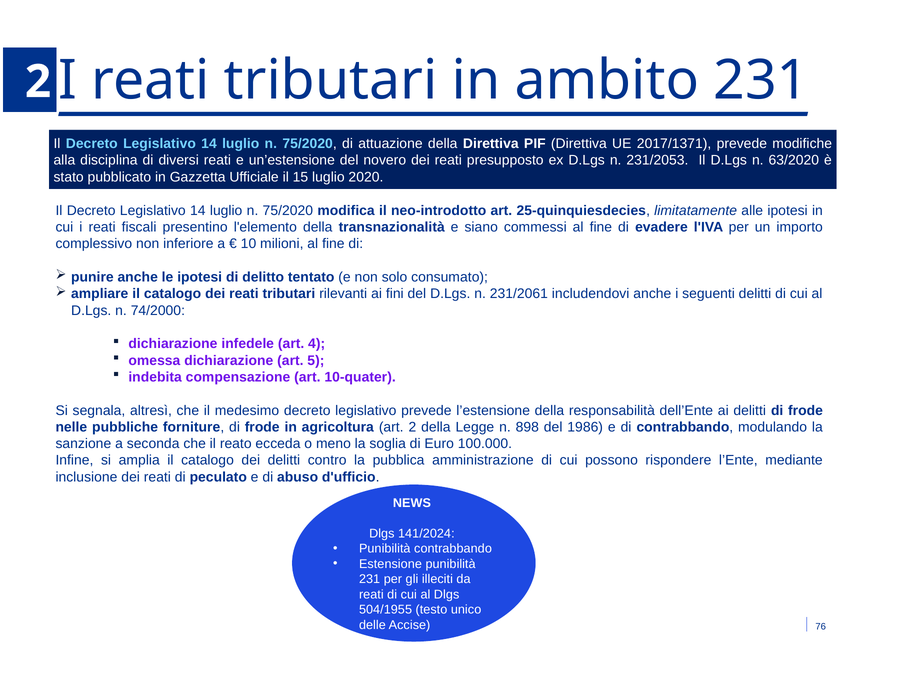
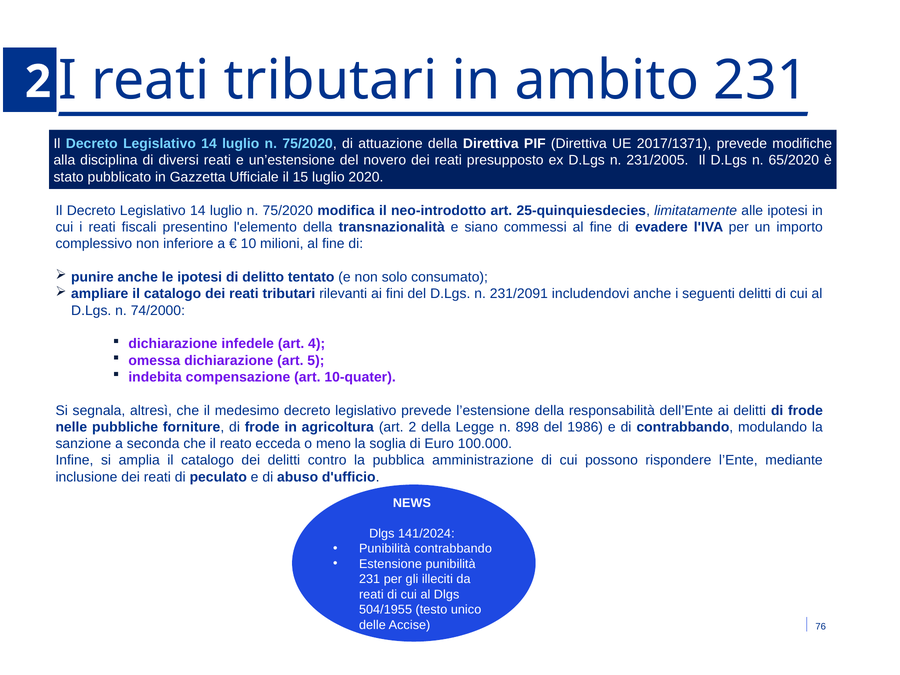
231/2053: 231/2053 -> 231/2005
63/2020: 63/2020 -> 65/2020
231/2061: 231/2061 -> 231/2091
